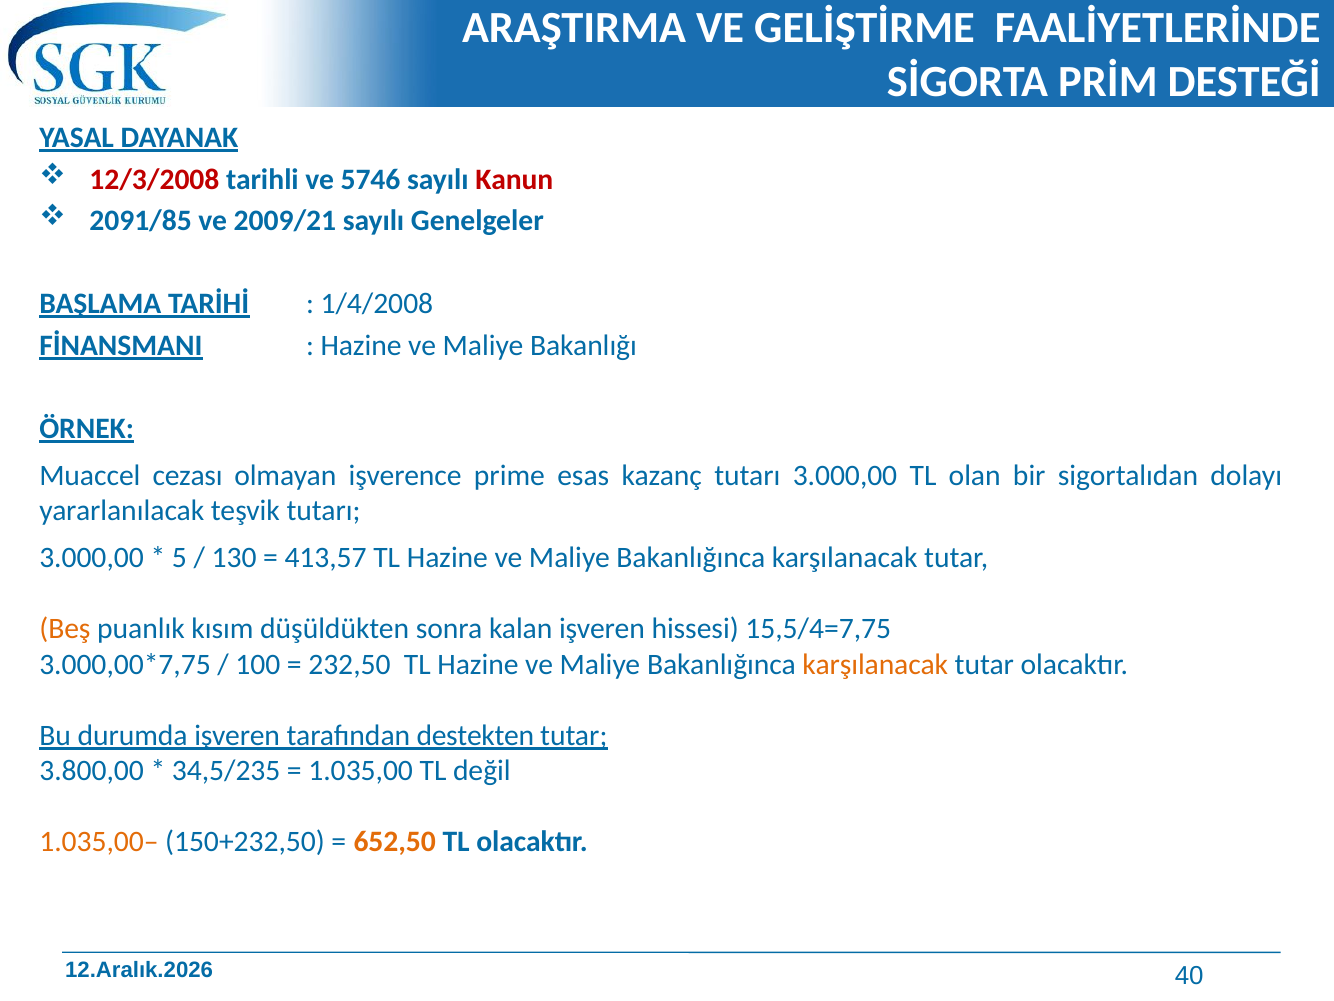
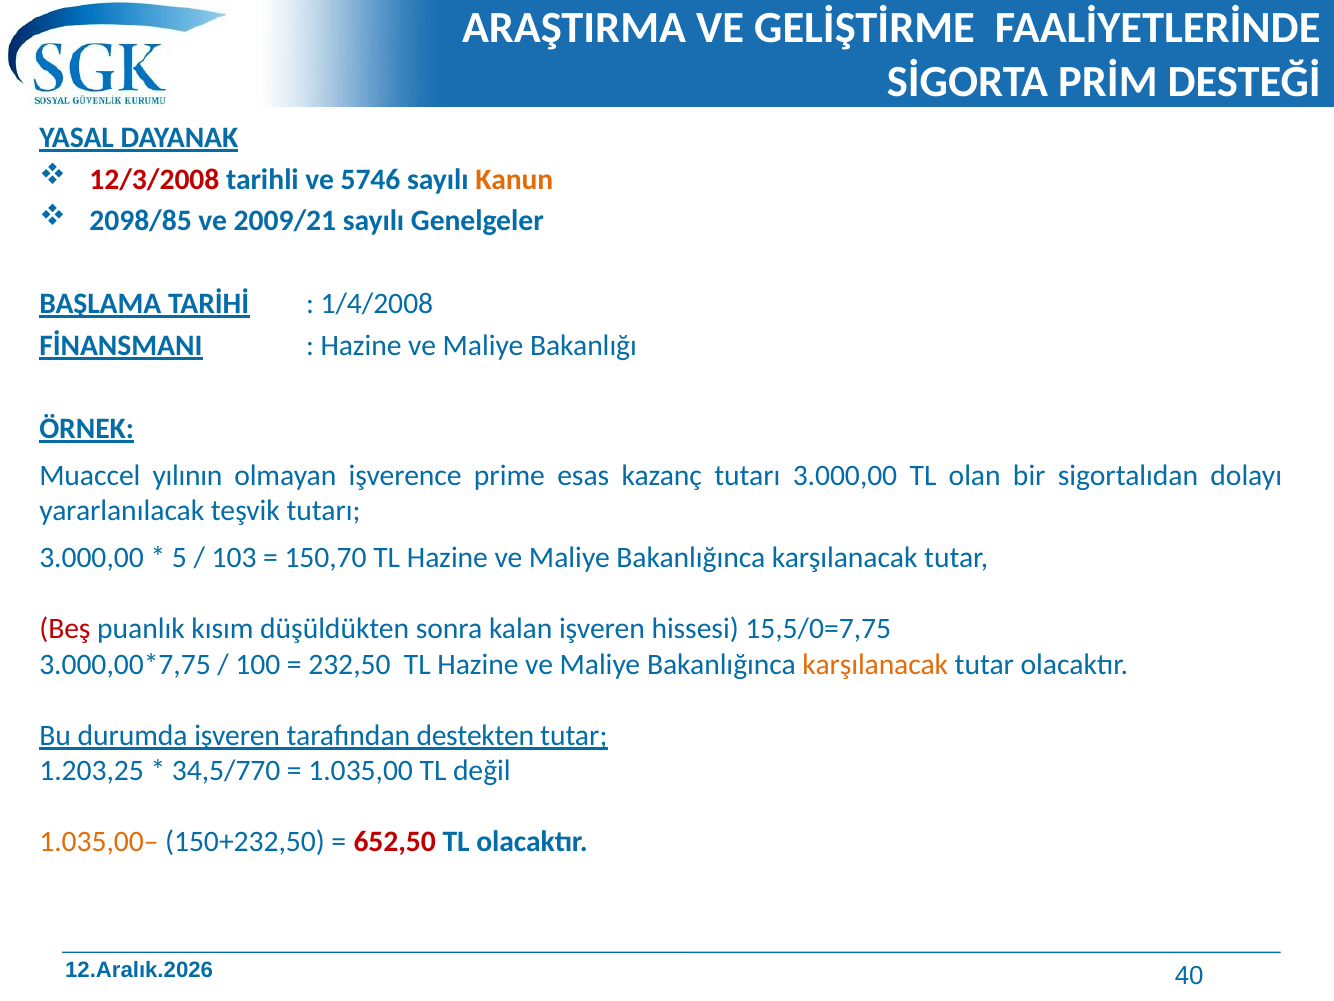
Kanun colour: red -> orange
2091/85: 2091/85 -> 2098/85
cezası: cezası -> yılının
130: 130 -> 103
413,57: 413,57 -> 150,70
Beş colour: orange -> red
15,5/4=7,75: 15,5/4=7,75 -> 15,5/0=7,75
3.800,00: 3.800,00 -> 1.203,25
34,5/235: 34,5/235 -> 34,5/770
652,50 colour: orange -> red
